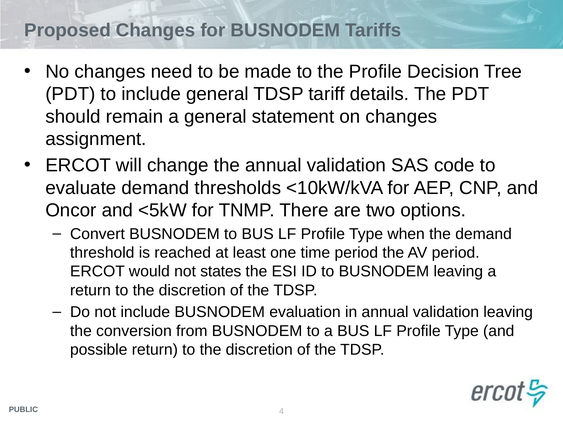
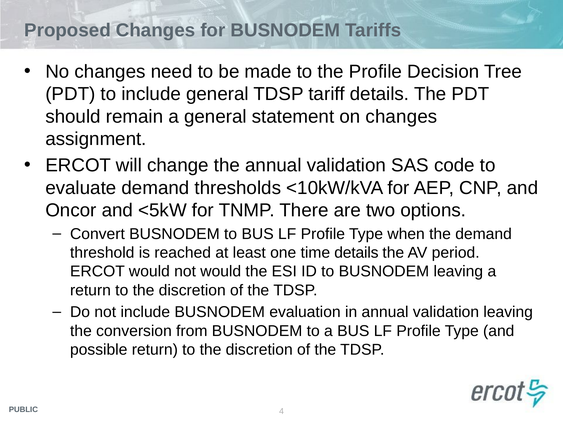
time period: period -> details
not states: states -> would
